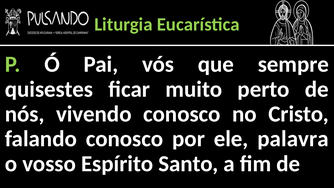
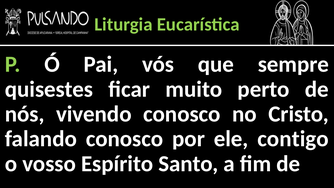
palavra: palavra -> contigo
